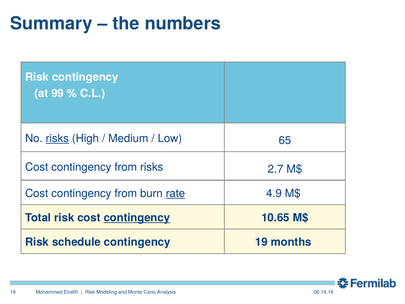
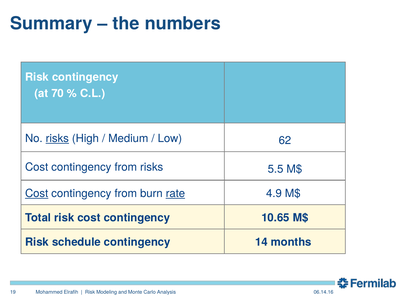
99: 99 -> 70
65: 65 -> 62
2.7: 2.7 -> 5.5
Cost at (37, 193) underline: none -> present
contingency at (137, 218) underline: present -> none
contingency 19: 19 -> 14
